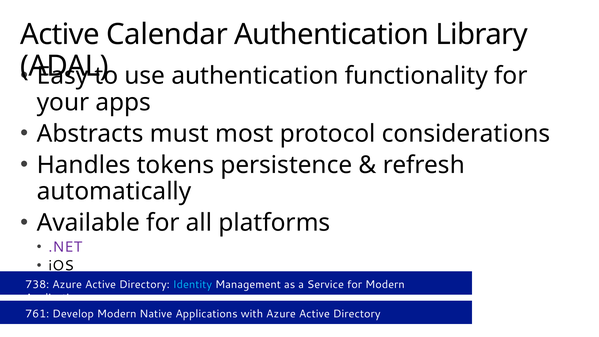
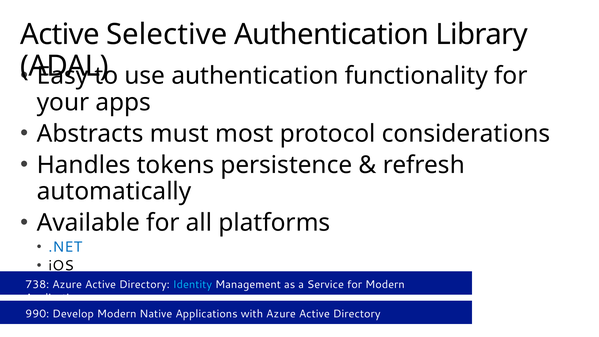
Calendar: Calendar -> Selective
.NET colour: purple -> blue
761: 761 -> 990
